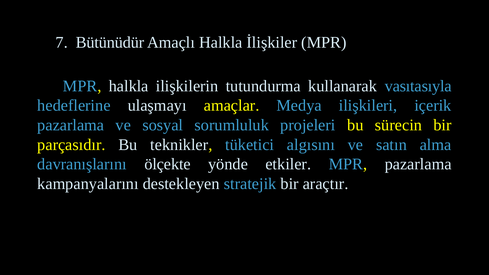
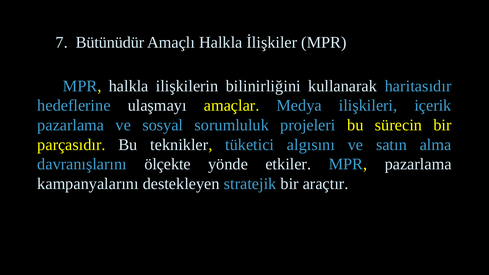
tutundurma: tutundurma -> bilinirliğini
vasıtasıyla: vasıtasıyla -> haritasıdır
